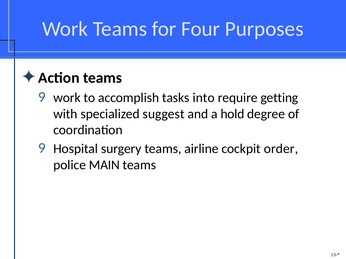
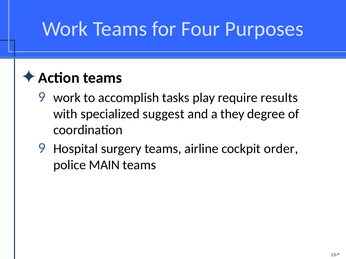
into: into -> play
getting: getting -> results
hold: hold -> they
